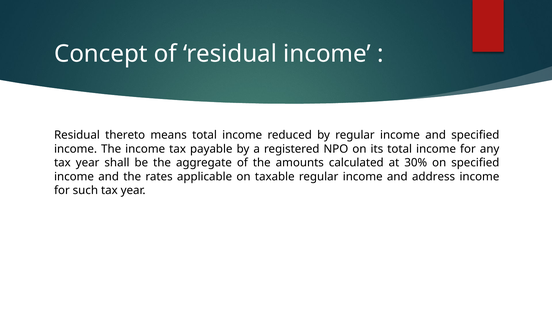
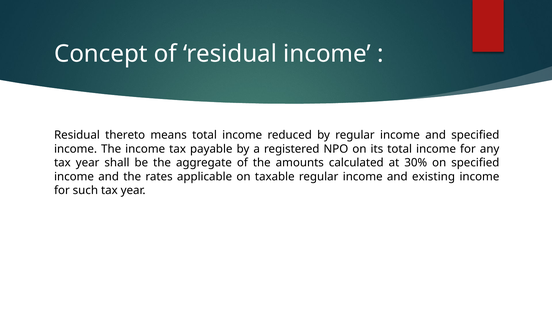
address: address -> existing
